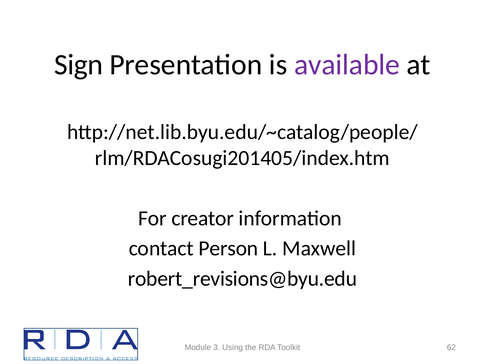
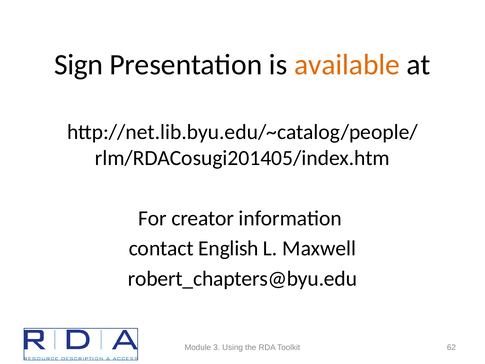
available colour: purple -> orange
Person: Person -> English
robert_revisions@byu.edu: robert_revisions@byu.edu -> robert_chapters@byu.edu
